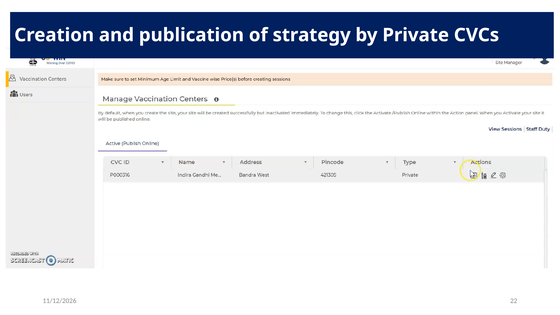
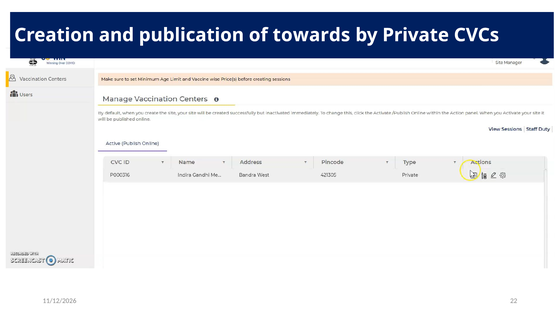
strategy: strategy -> towards
